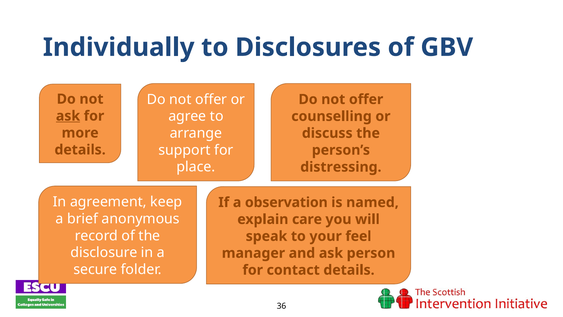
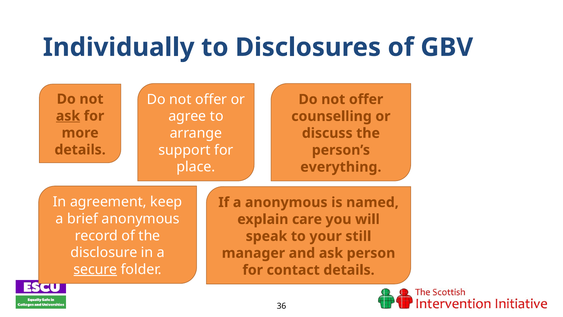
distressing: distressing -> everything
a observation: observation -> anonymous
feel: feel -> still
secure underline: none -> present
